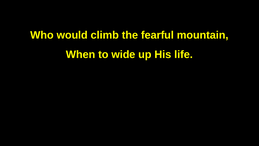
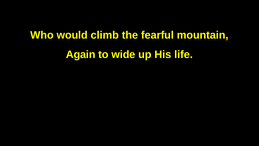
When: When -> Again
